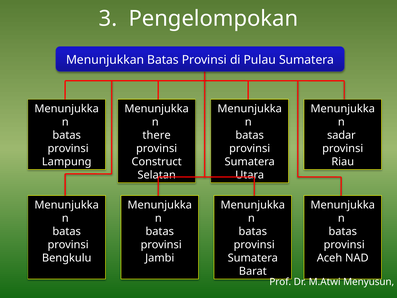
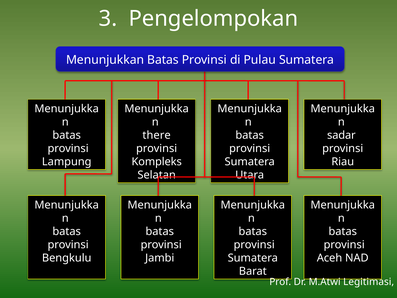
Construct: Construct -> Kompleks
Menyusun: Menyusun -> Legitimasi
